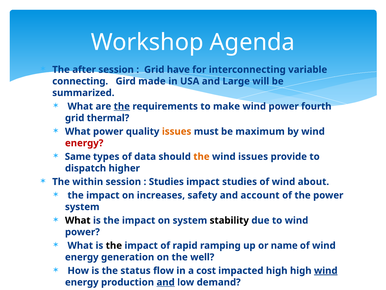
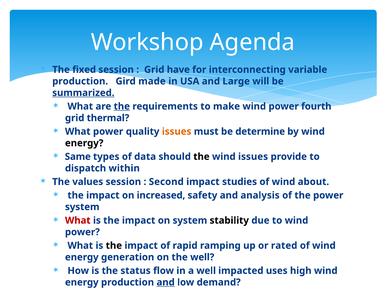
after: after -> fixed
connecting at (80, 81): connecting -> production
summarized underline: none -> present
maximum: maximum -> determine
energy at (84, 143) colour: red -> black
the at (201, 156) colour: orange -> black
higher: higher -> within
within: within -> values
Studies at (166, 181): Studies -> Second
increases: increases -> increased
account: account -> analysis
What at (78, 220) colour: black -> red
name: name -> rated
a cost: cost -> well
impacted high: high -> uses
wind at (326, 270) underline: present -> none
